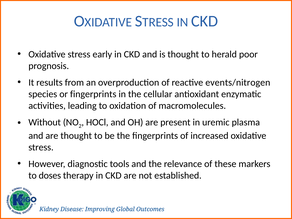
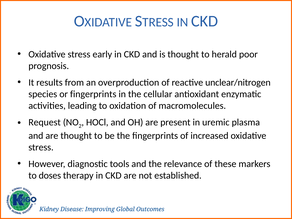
events/nitrogen: events/nitrogen -> unclear/nitrogen
Without: Without -> Request
